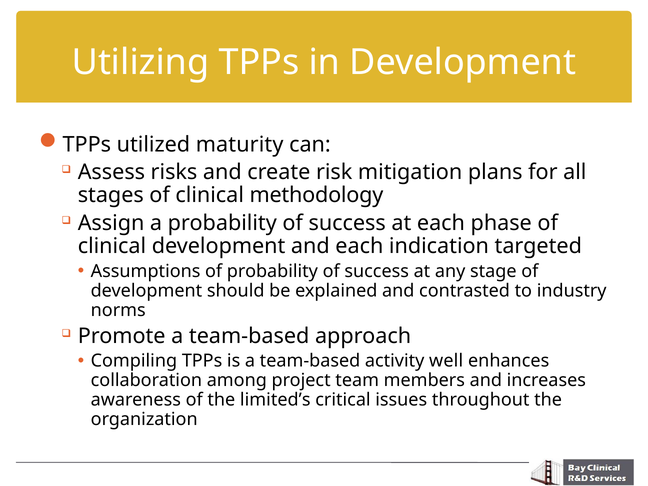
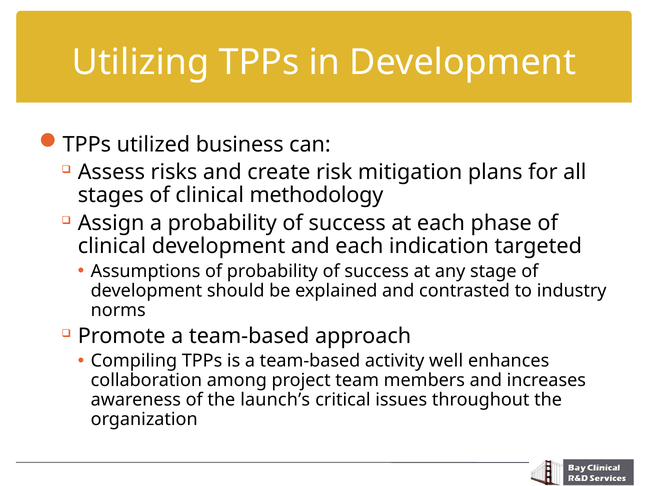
maturity: maturity -> business
limited’s: limited’s -> launch’s
